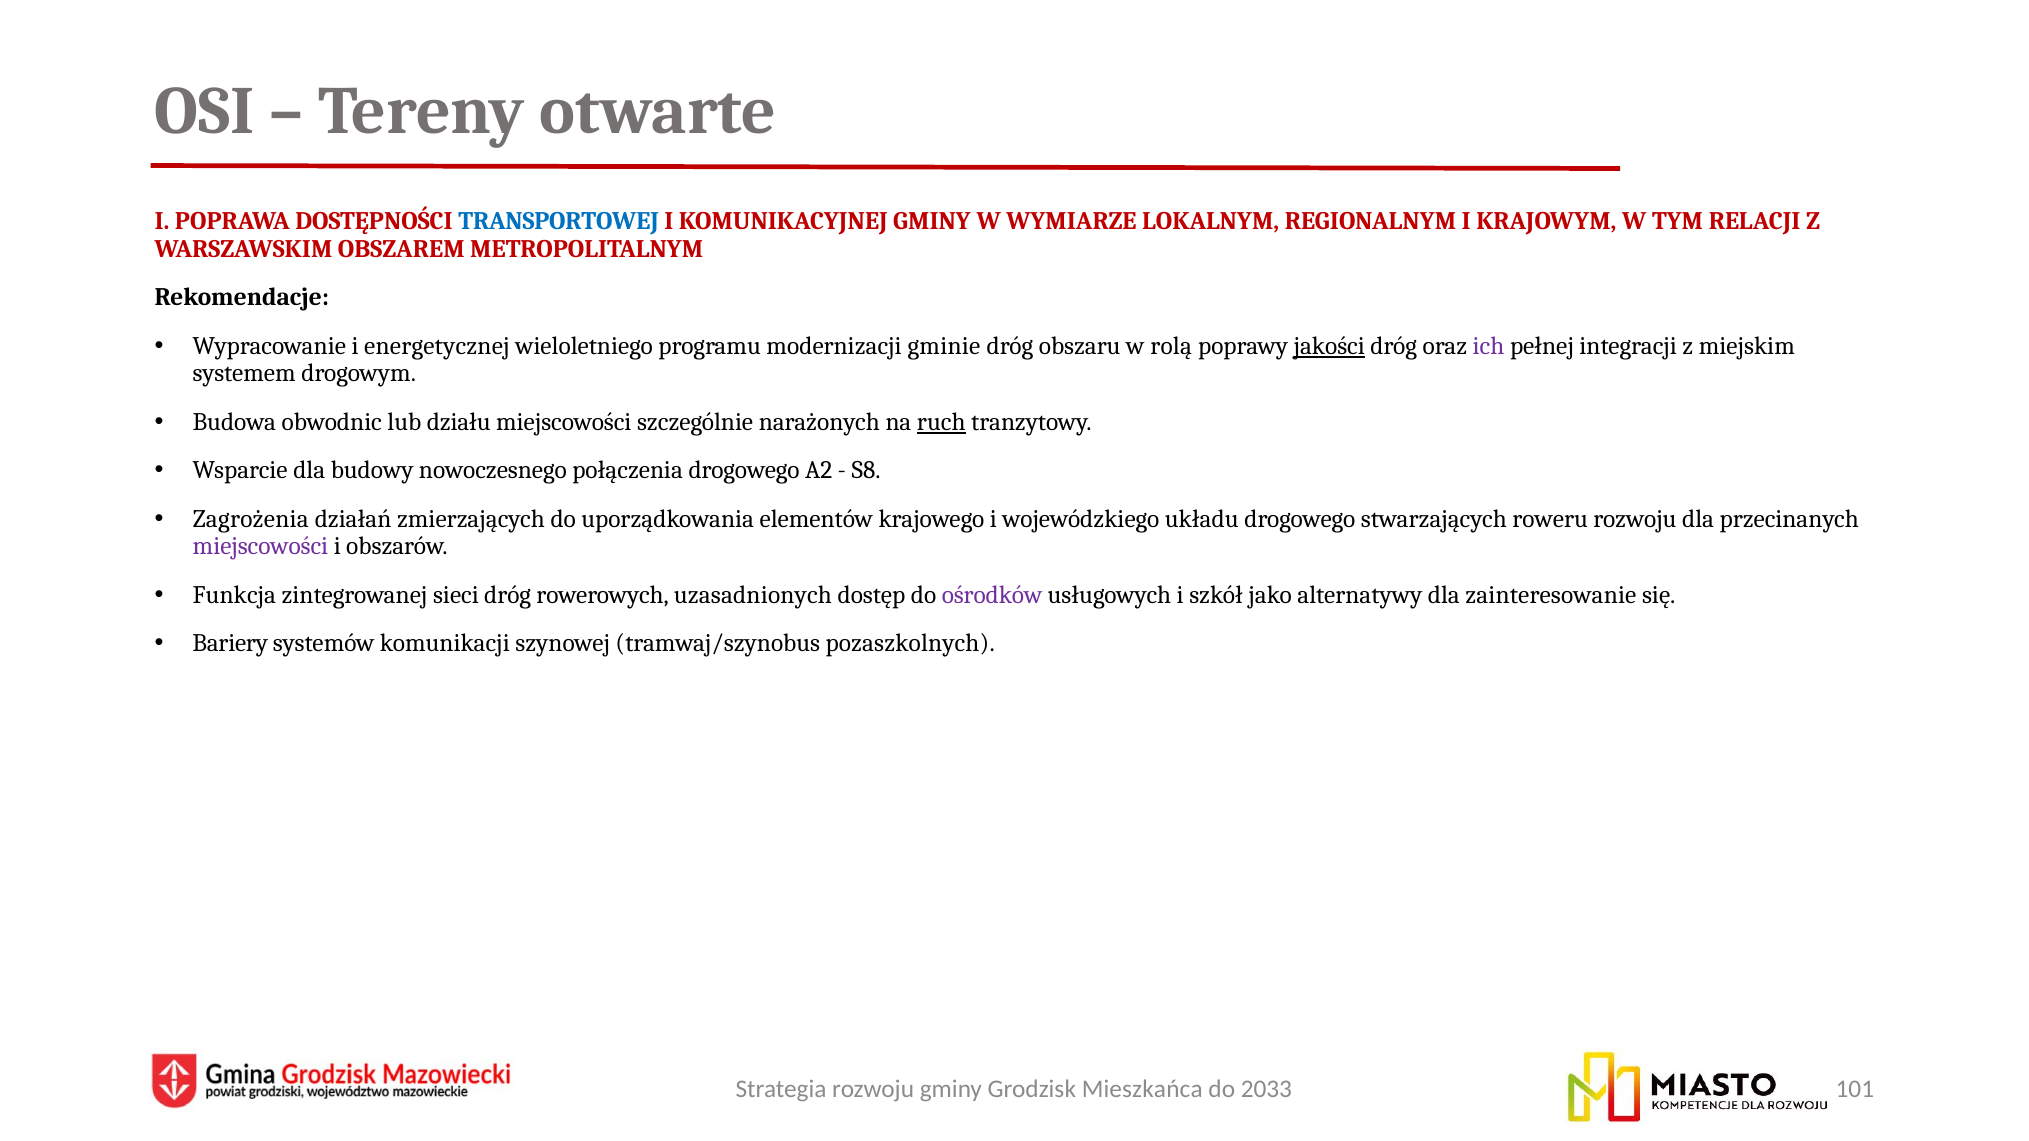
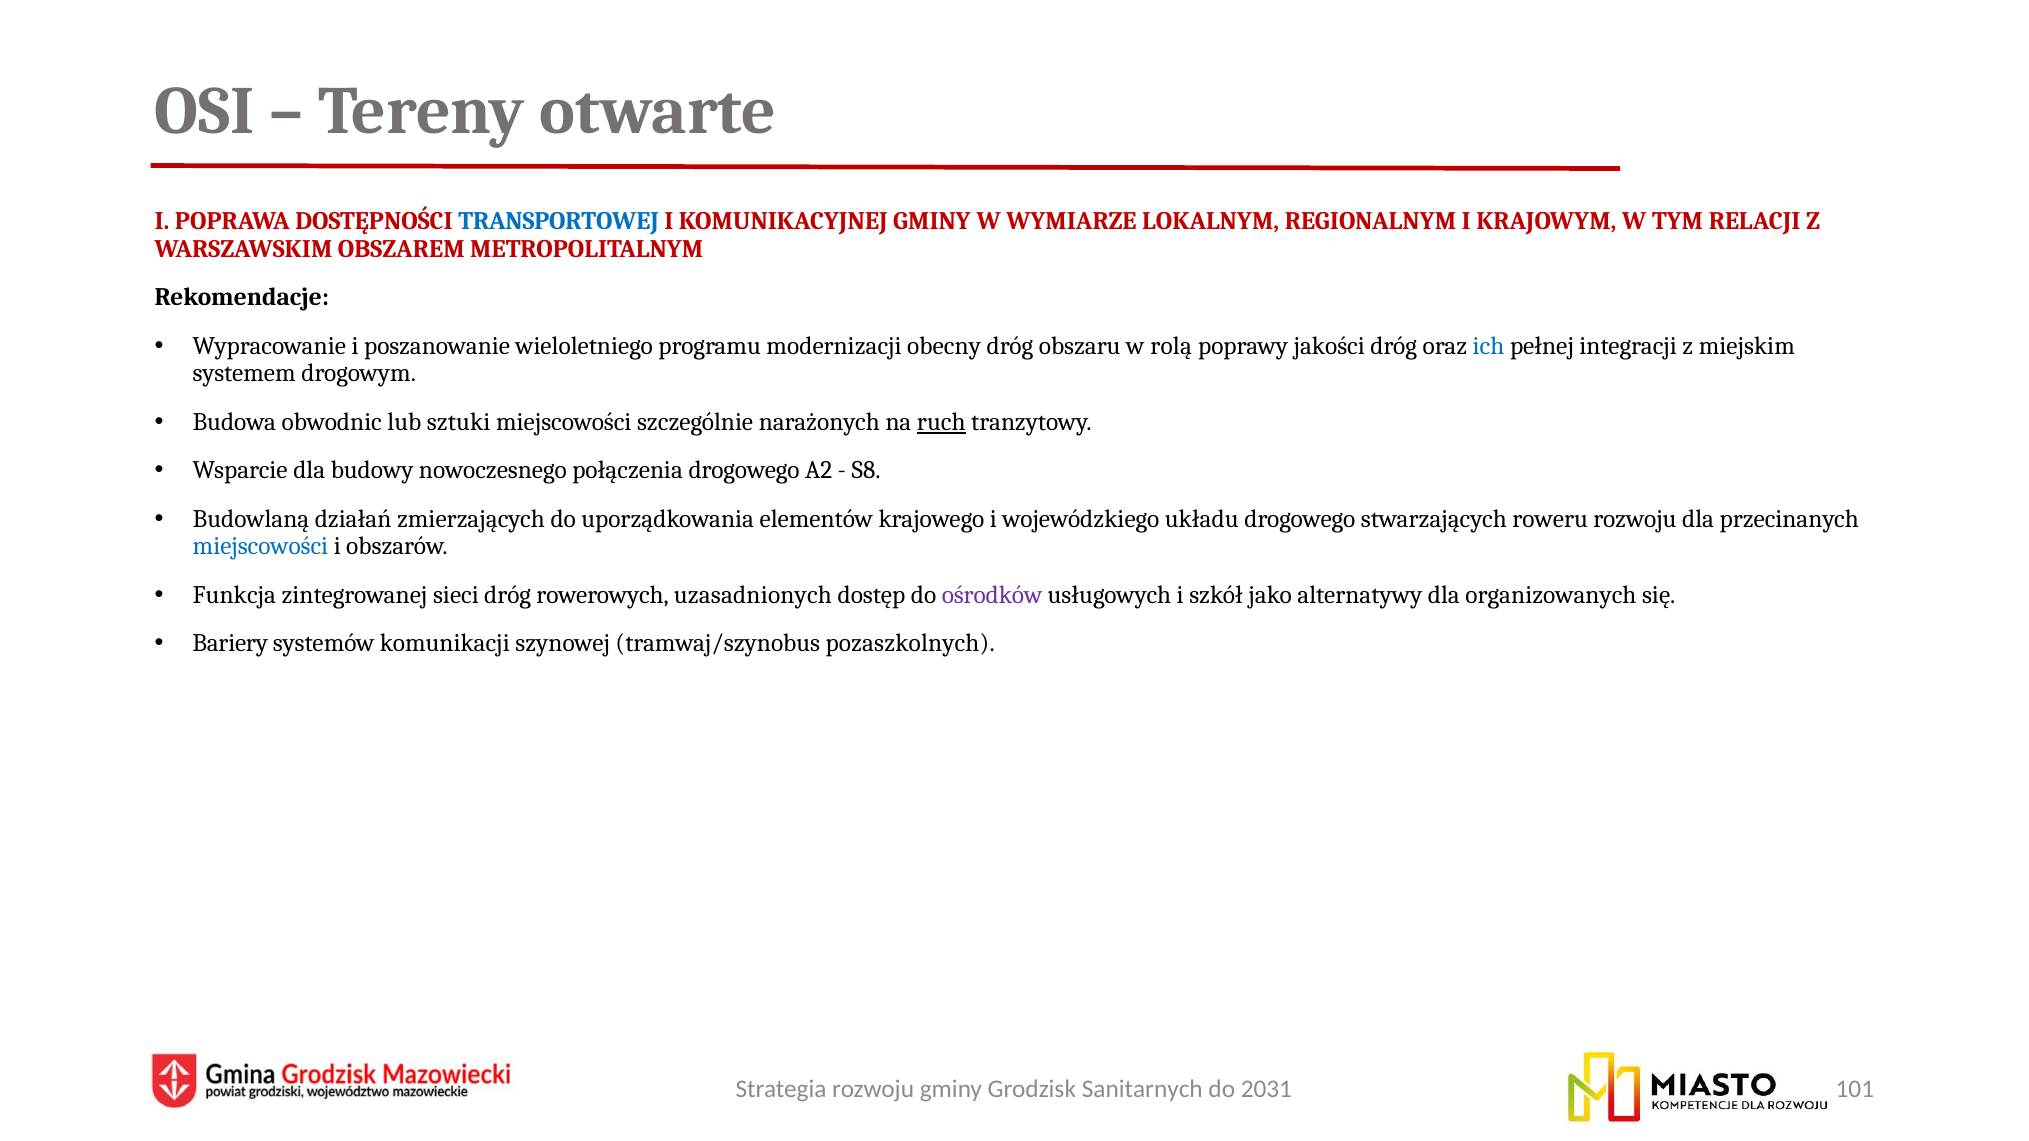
energetycznej: energetycznej -> poszanowanie
gminie: gminie -> obecny
jakości underline: present -> none
ich colour: purple -> blue
działu: działu -> sztuki
Zagrożenia: Zagrożenia -> Budowlaną
miejscowości at (260, 546) colour: purple -> blue
zainteresowanie: zainteresowanie -> organizowanych
Mieszkańca: Mieszkańca -> Sanitarnych
2033: 2033 -> 2031
